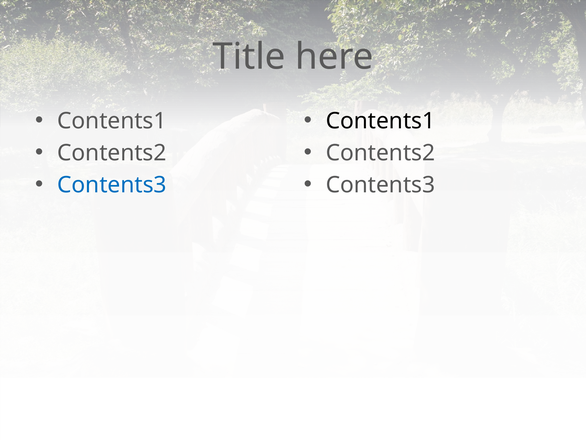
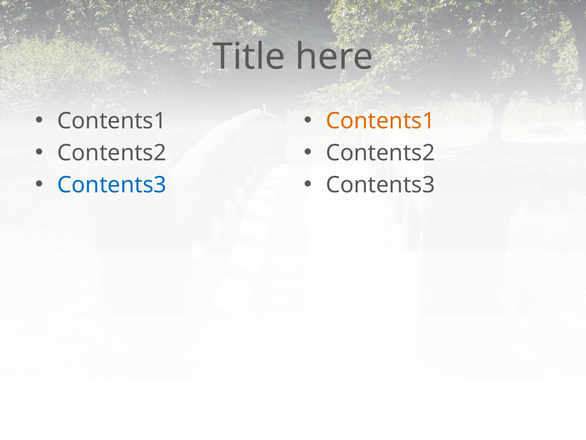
Contents1 at (380, 121) colour: black -> orange
